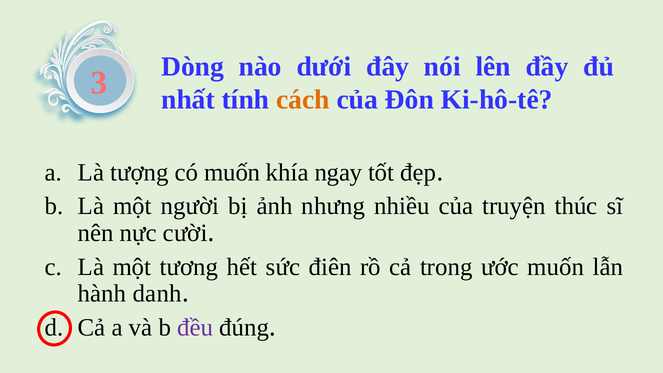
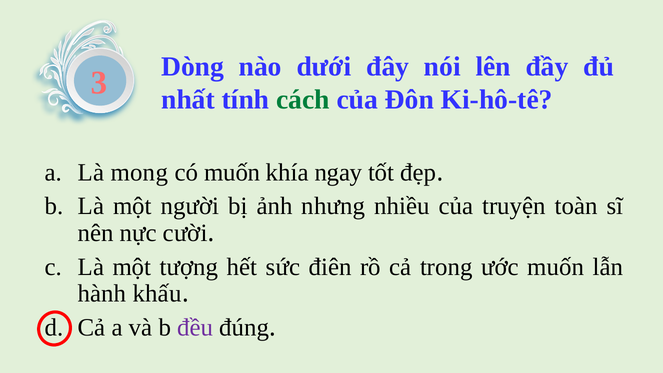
cách colour: orange -> green
tượng: tượng -> mong
thúc: thúc -> toàn
tương: tương -> tượng
danh: danh -> khấu
